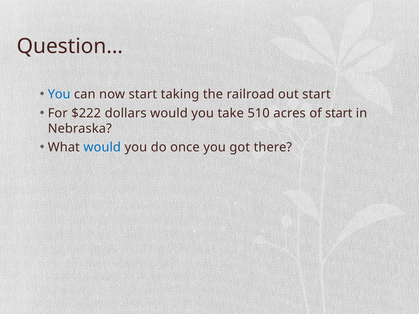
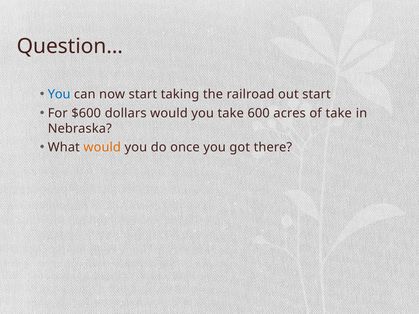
$222: $222 -> $600
510: 510 -> 600
of start: start -> take
would at (102, 148) colour: blue -> orange
